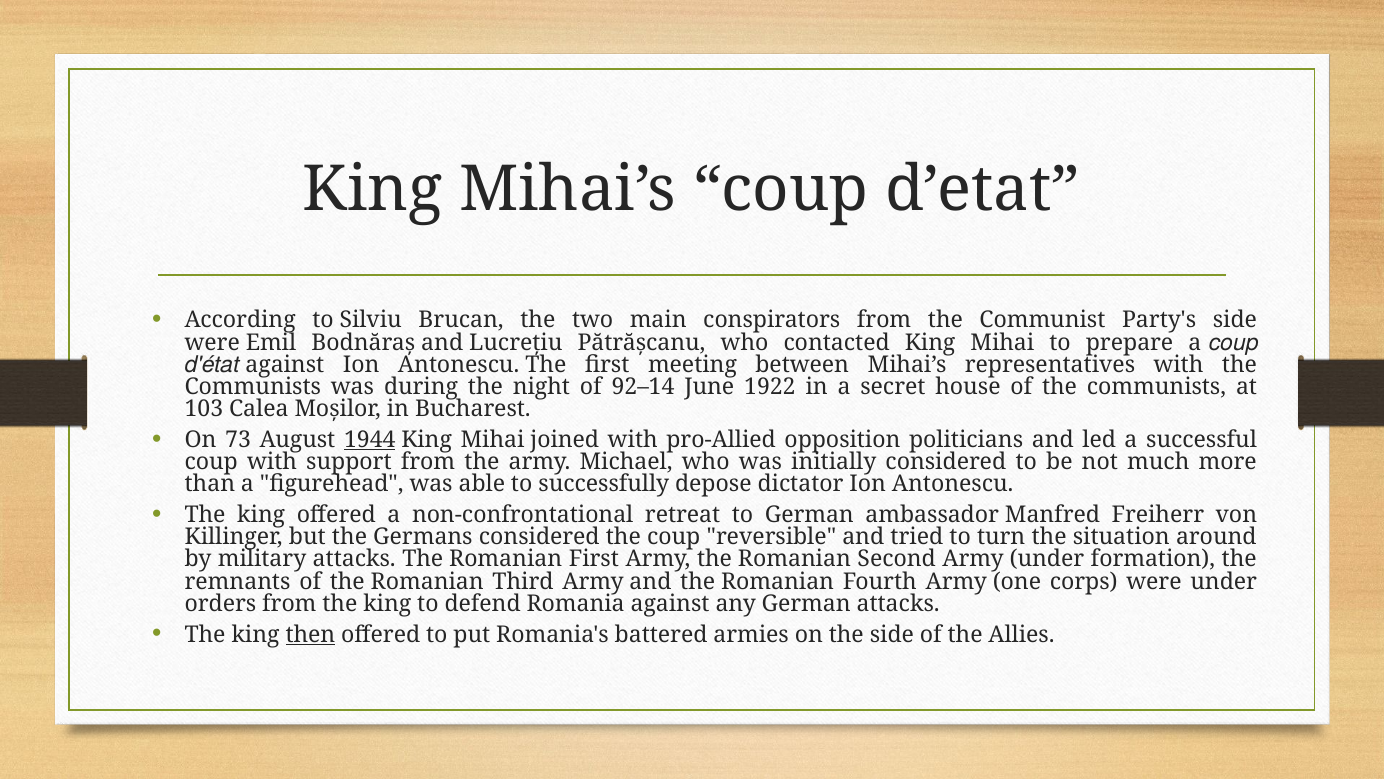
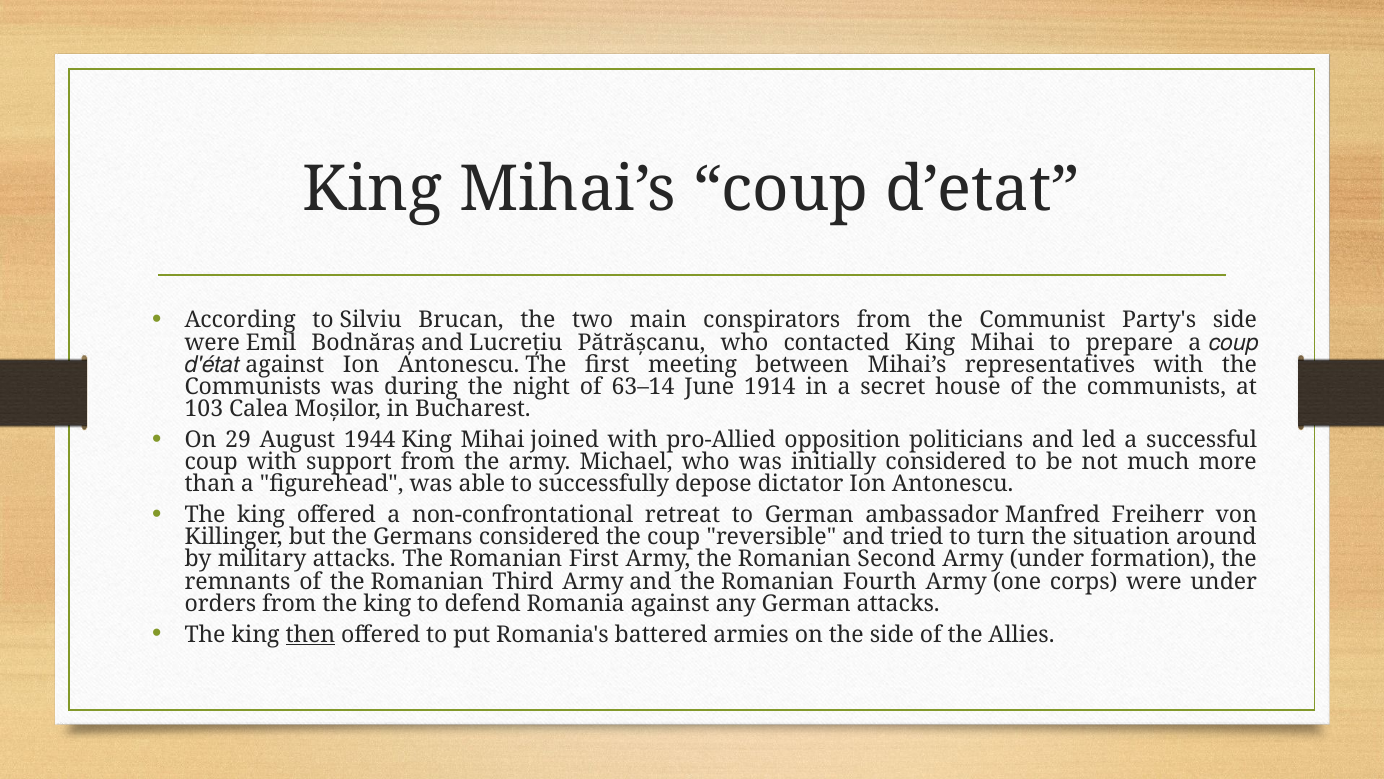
92–14: 92–14 -> 63–14
1922: 1922 -> 1914
73: 73 -> 29
1944 underline: present -> none
